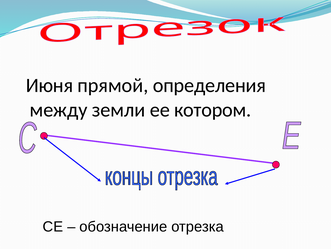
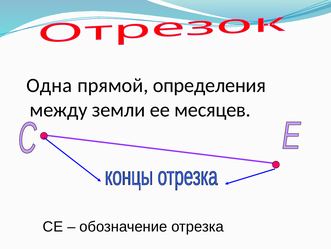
Июня: Июня -> Одна
котором: котором -> месяцев
